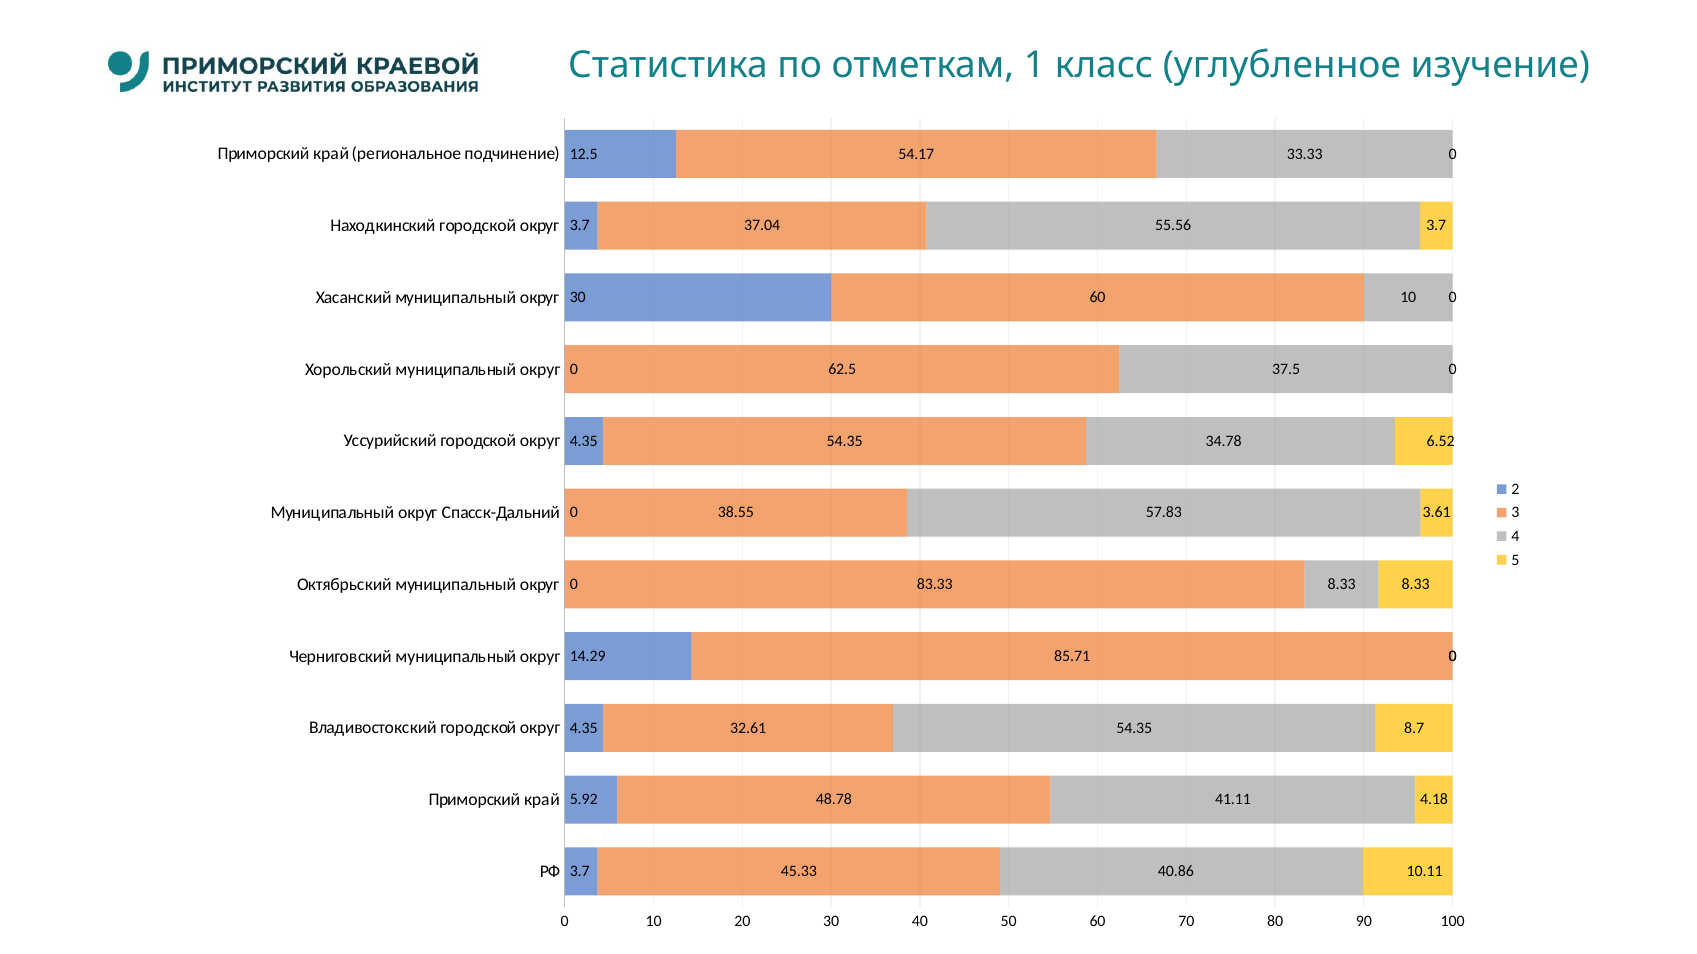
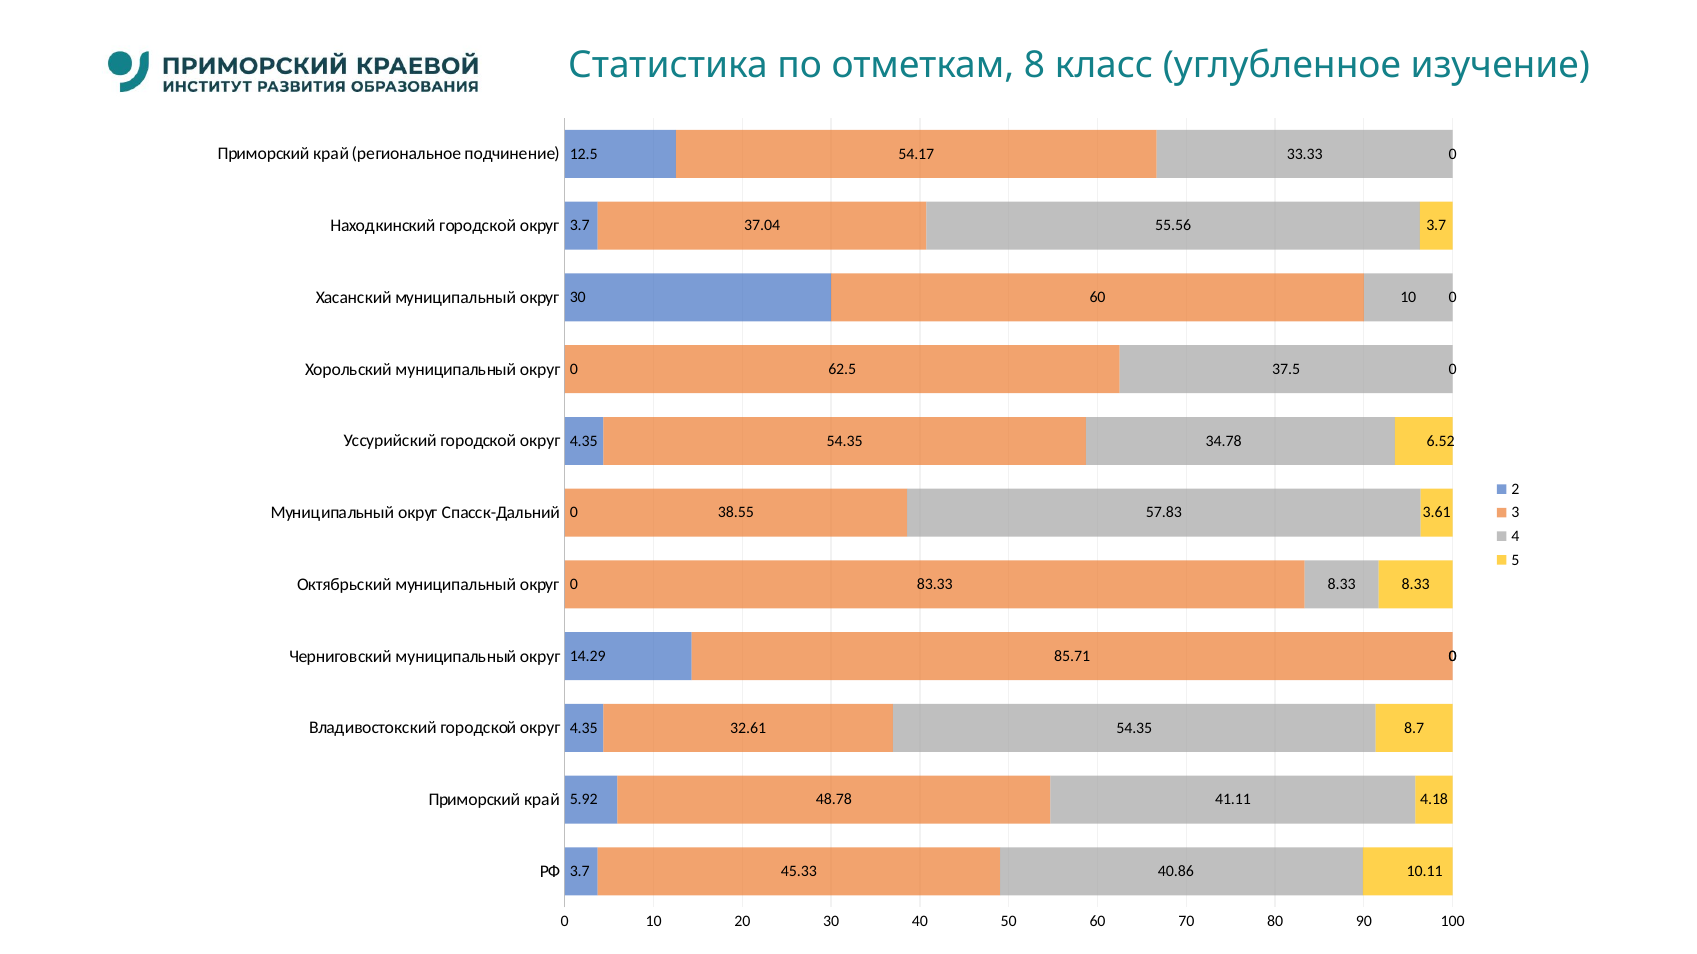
1: 1 -> 8
